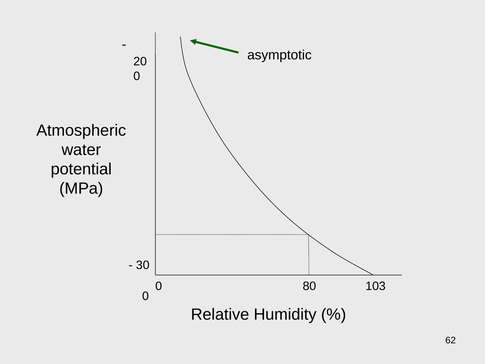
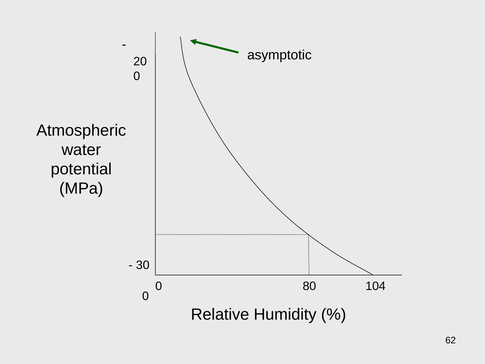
103: 103 -> 104
